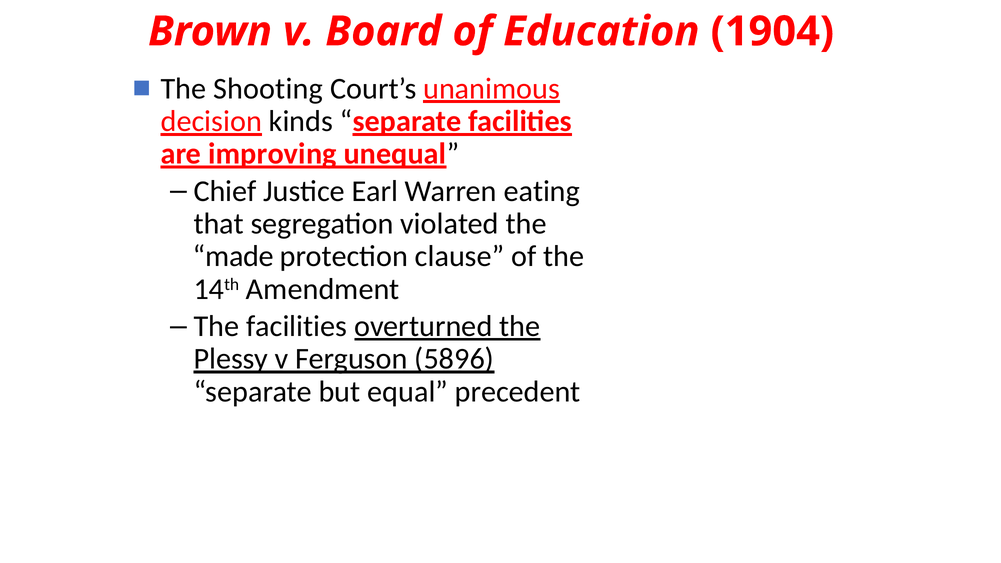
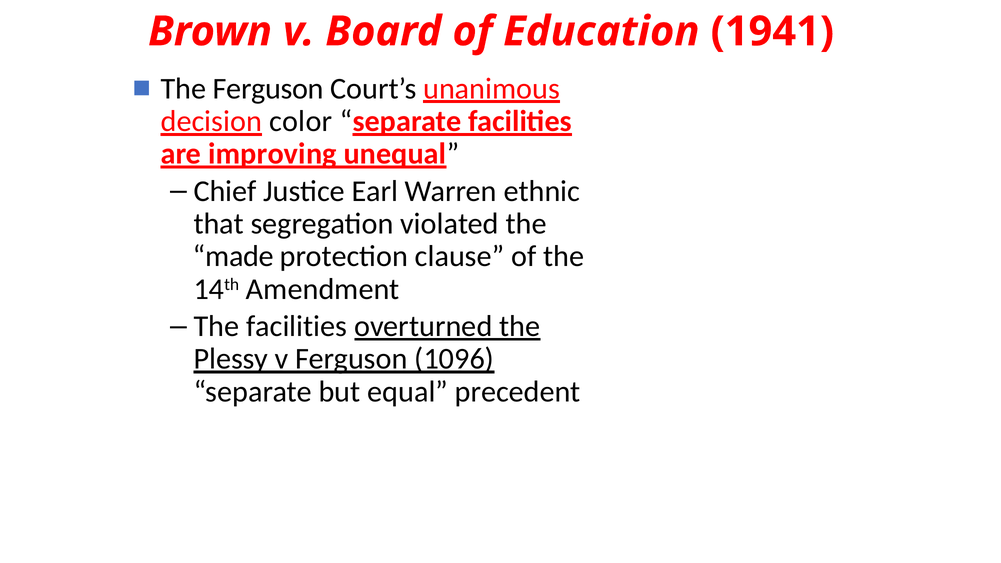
1904: 1904 -> 1941
The Shooting: Shooting -> Ferguson
kinds: kinds -> color
eating: eating -> ethnic
5896: 5896 -> 1096
